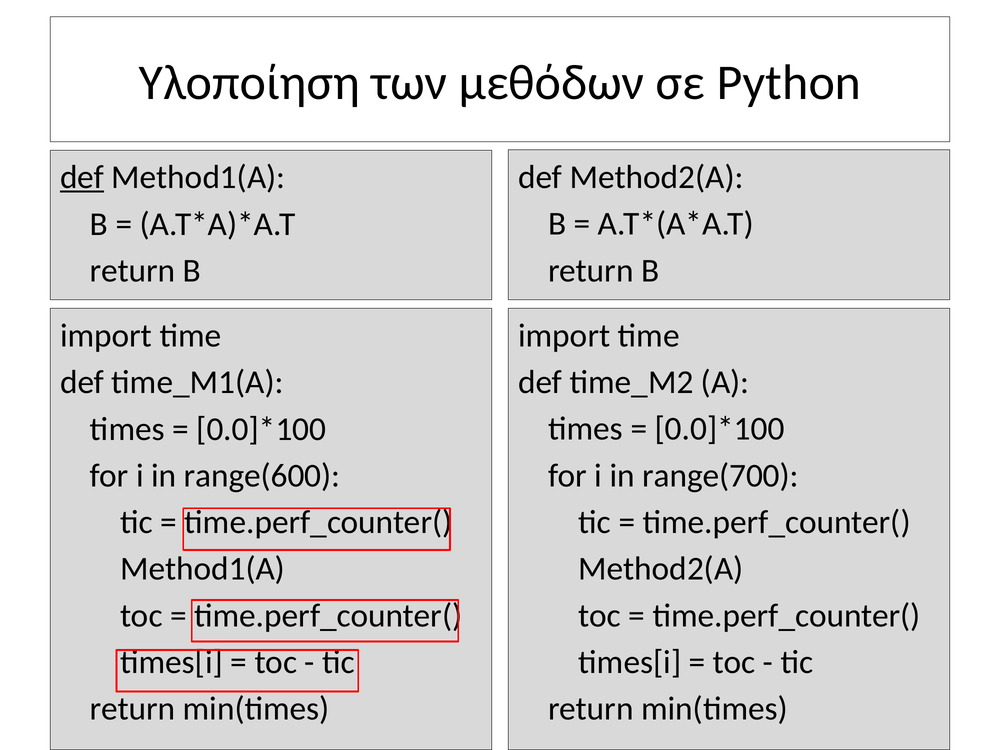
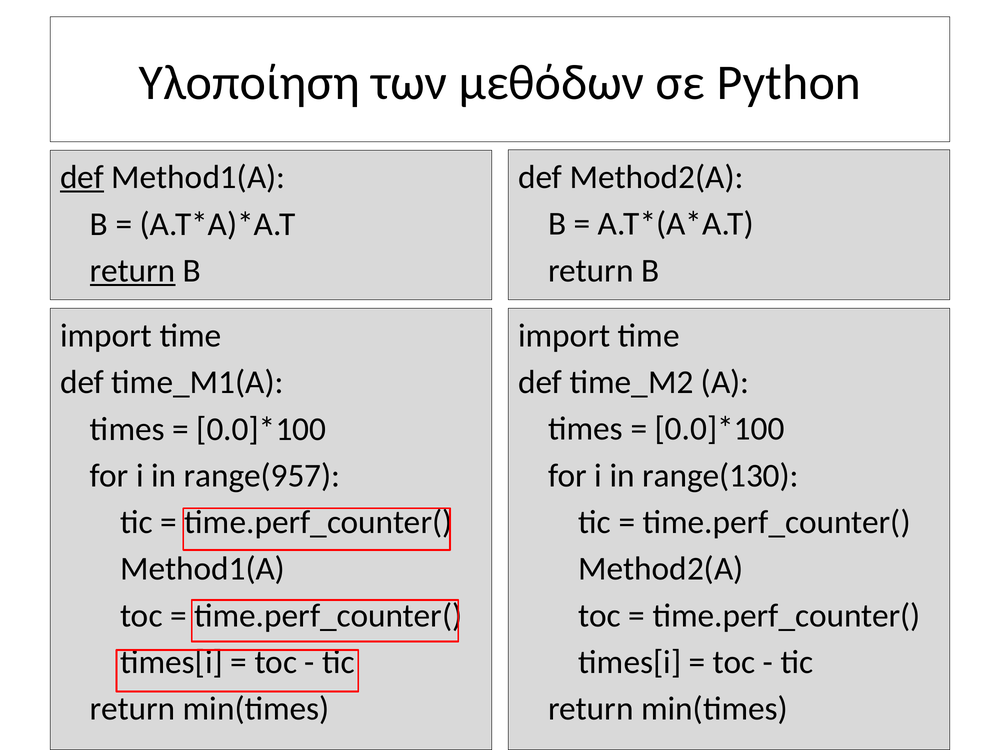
return at (133, 271) underline: none -> present
range(600: range(600 -> range(957
range(700: range(700 -> range(130
